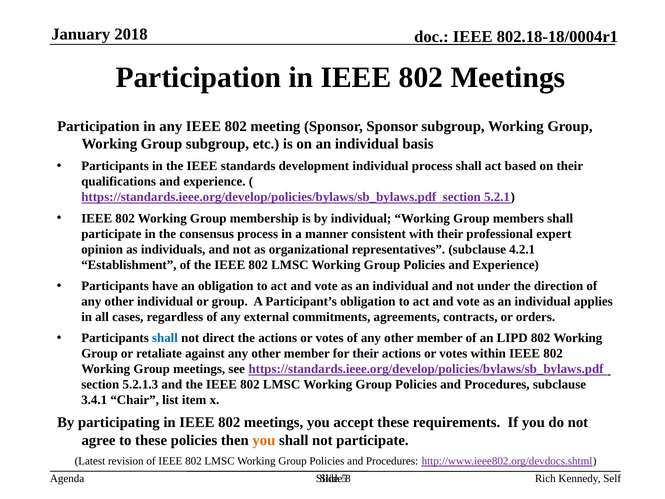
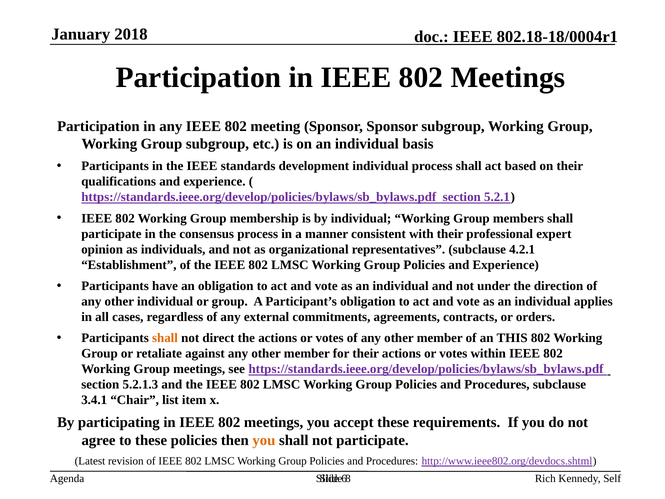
shall at (165, 338) colour: blue -> orange
LIPD: LIPD -> THIS
5: 5 -> 6
